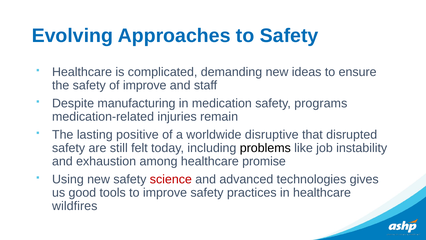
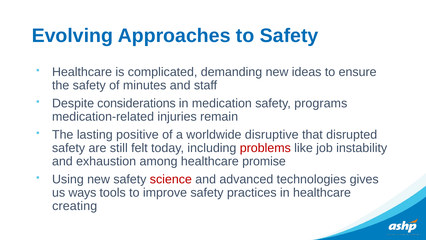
of improve: improve -> minutes
manufacturing: manufacturing -> considerations
problems colour: black -> red
good: good -> ways
wildfires: wildfires -> creating
